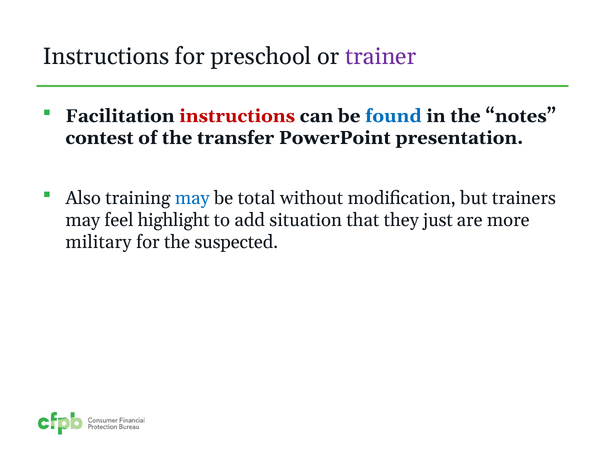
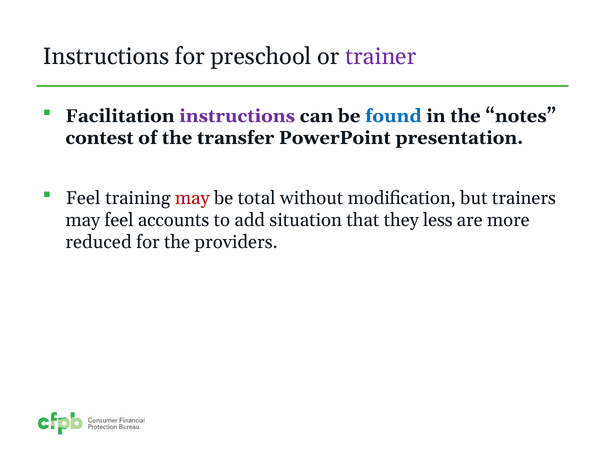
instructions at (237, 116) colour: red -> purple
Also at (83, 198): Also -> Feel
may at (192, 198) colour: blue -> red
highlight: highlight -> accounts
just: just -> less
military: military -> reduced
suspected: suspected -> providers
